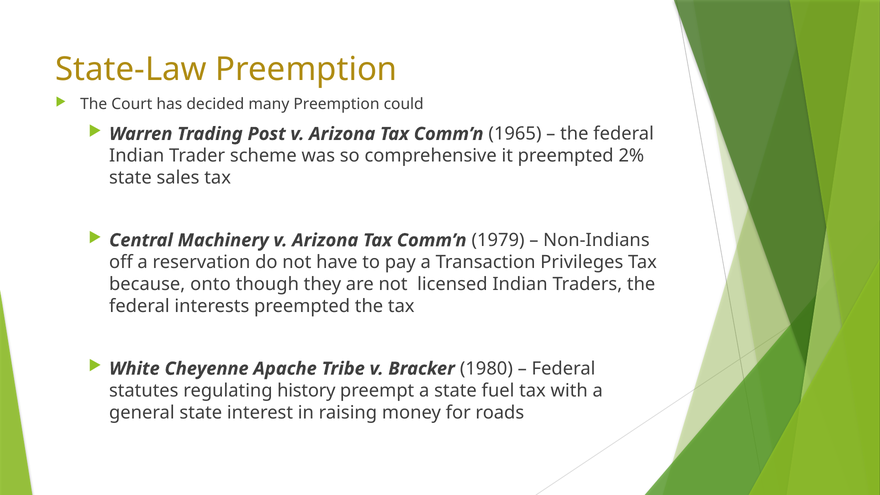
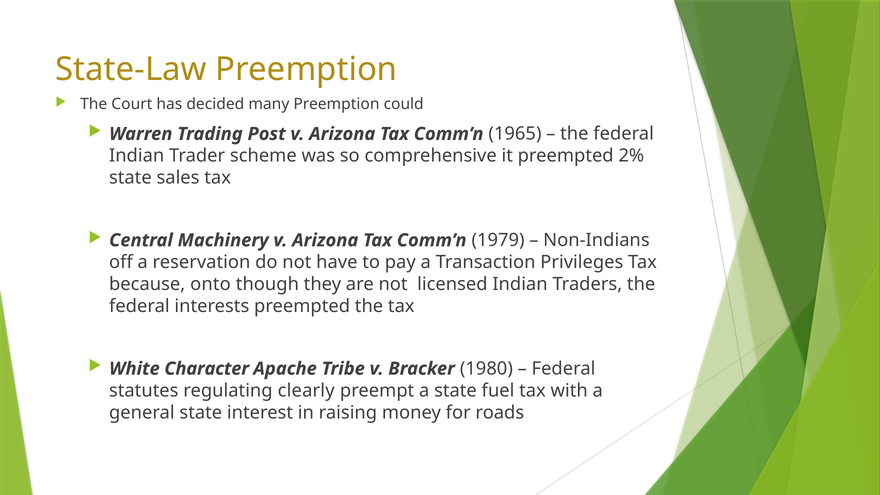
Cheyenne: Cheyenne -> Character
history: history -> clearly
